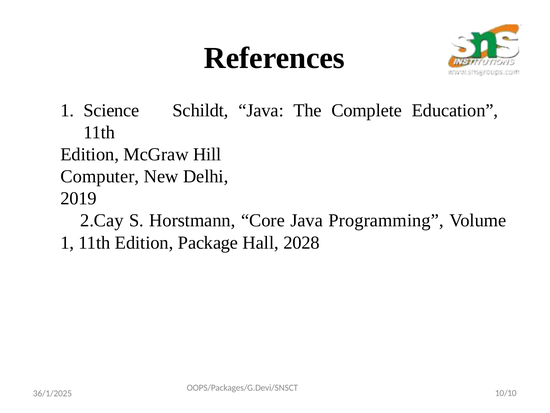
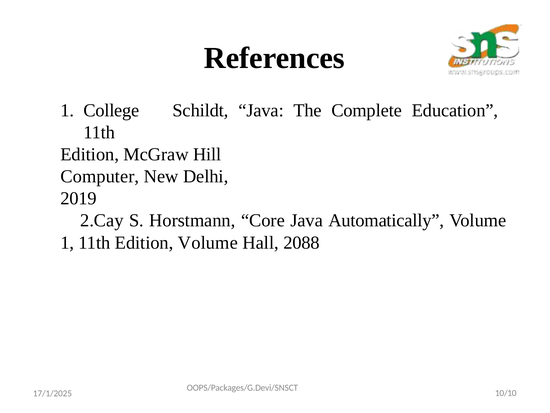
Science: Science -> College
Programming: Programming -> Automatically
Edition Package: Package -> Volume
2028: 2028 -> 2088
36/1/2025: 36/1/2025 -> 17/1/2025
